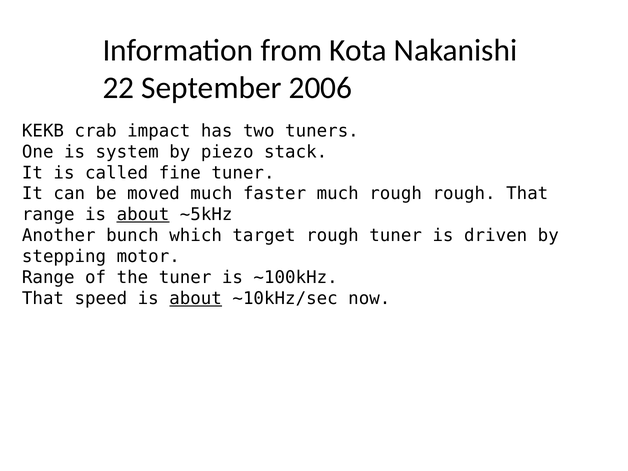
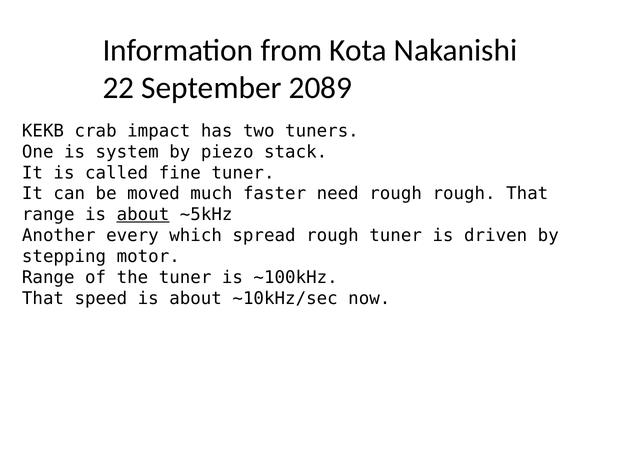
2006: 2006 -> 2089
faster much: much -> need
bunch: bunch -> every
target: target -> spread
about at (196, 298) underline: present -> none
